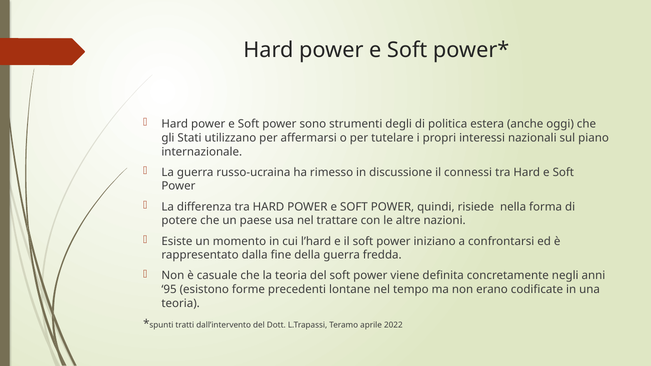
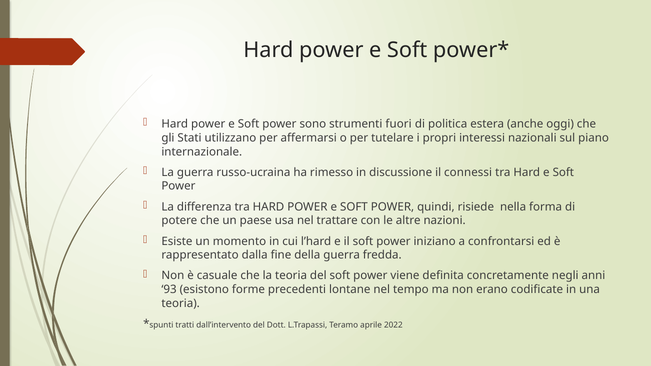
degli: degli -> fuori
95: 95 -> 93
